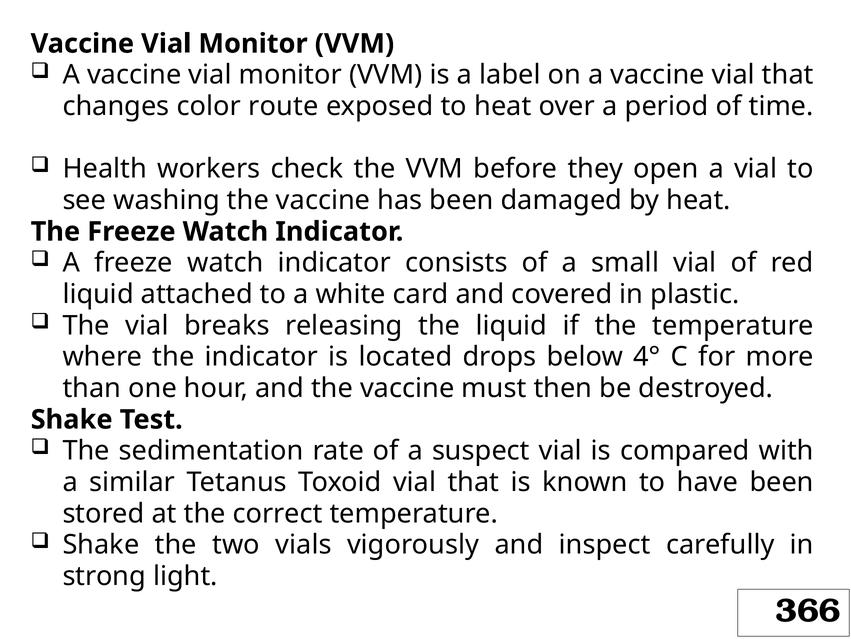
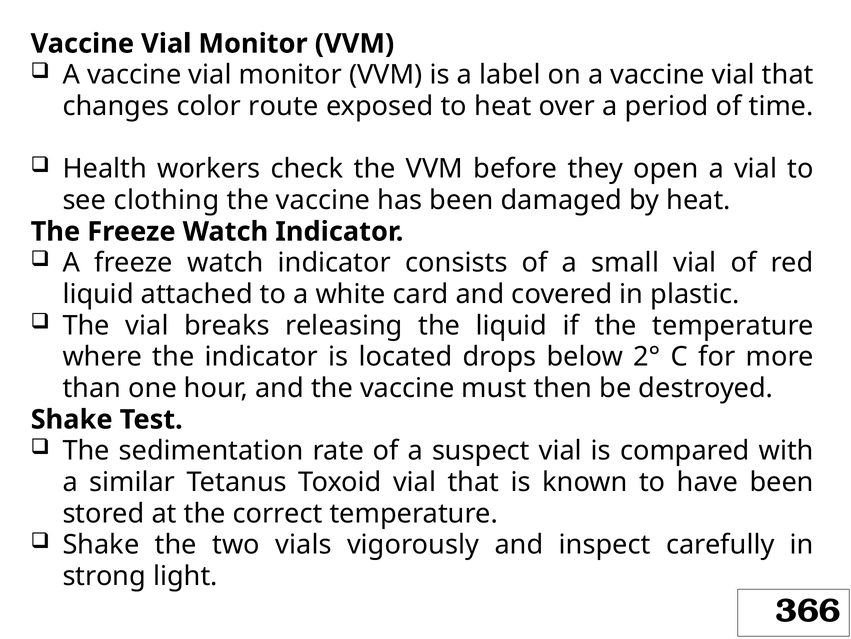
washing: washing -> clothing
4°: 4° -> 2°
